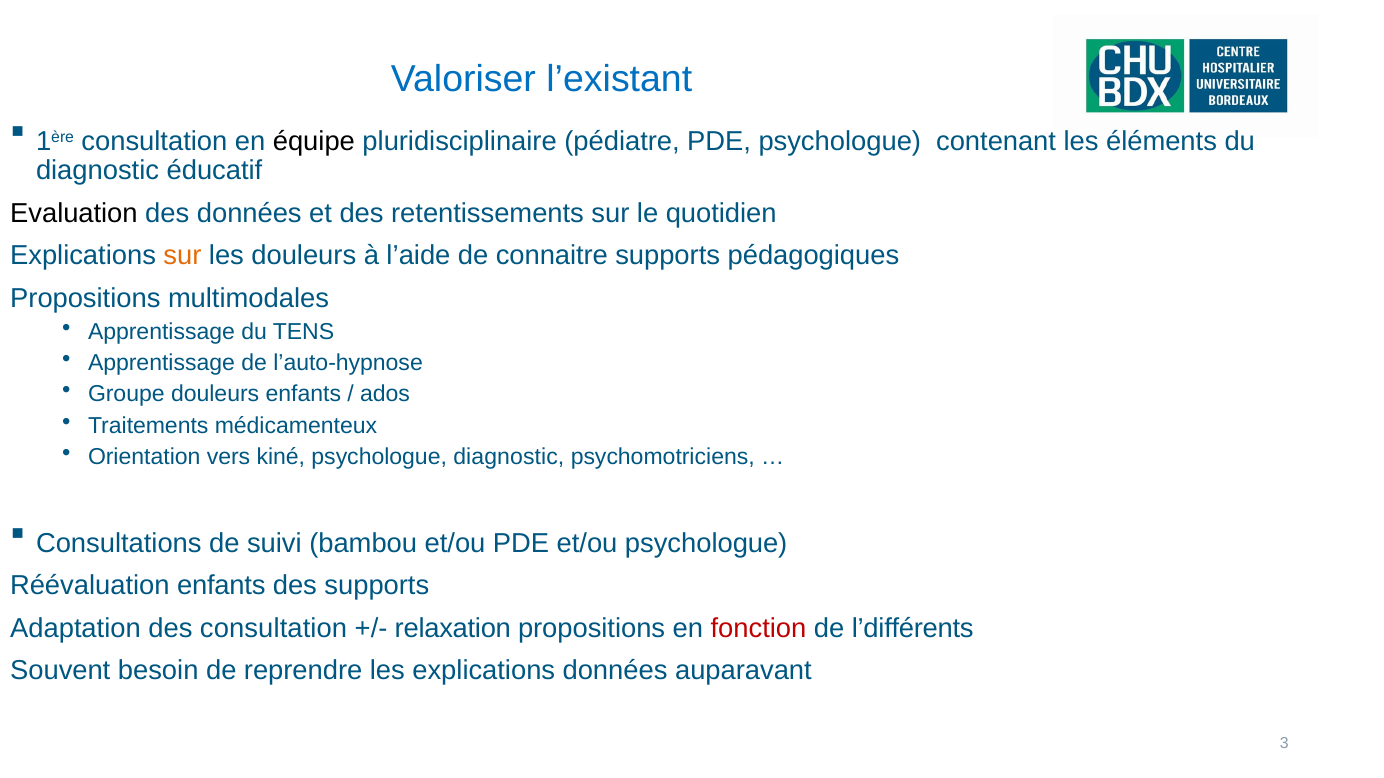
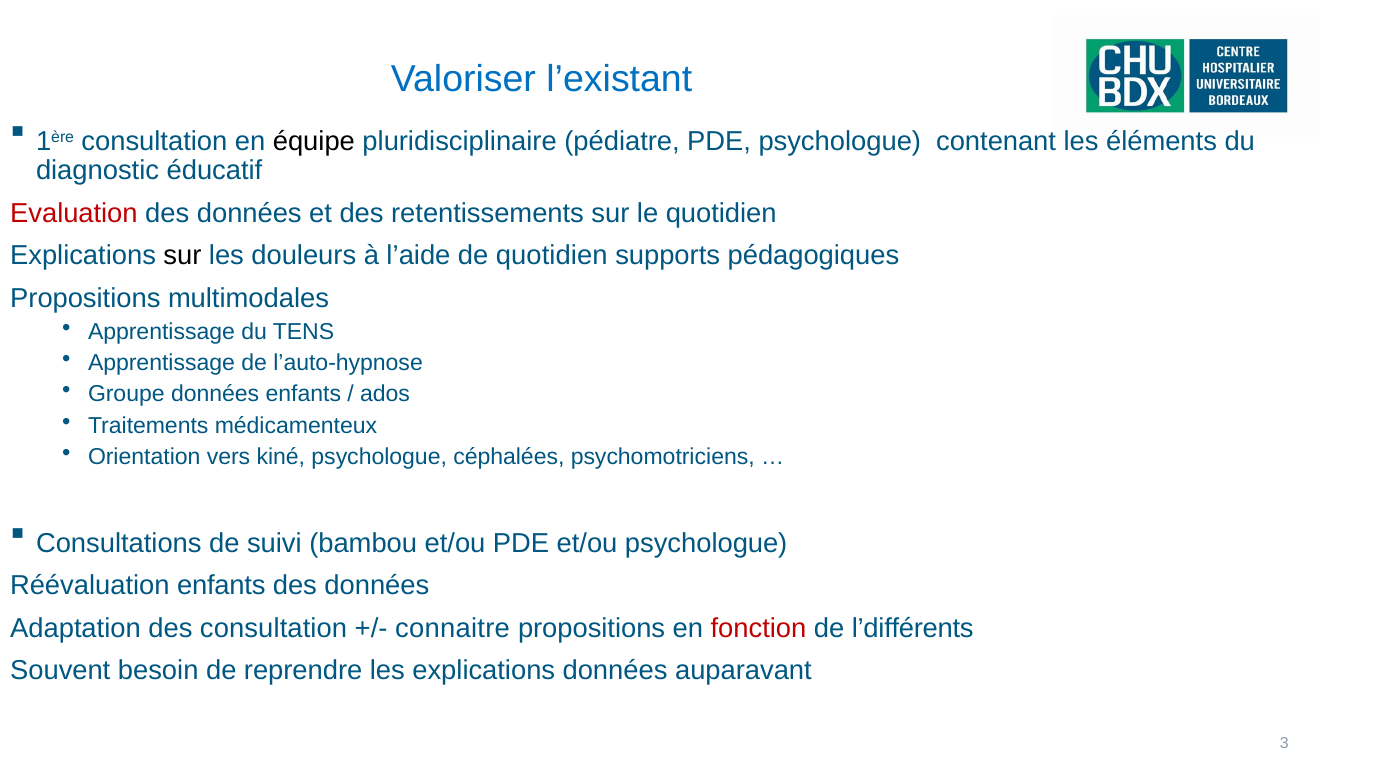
Evaluation colour: black -> red
sur at (182, 256) colour: orange -> black
de connaitre: connaitre -> quotidien
Groupe douleurs: douleurs -> données
psychologue diagnostic: diagnostic -> céphalées
supports at (377, 586): supports -> données
relaxation: relaxation -> connaitre
